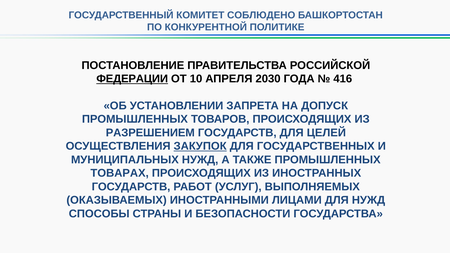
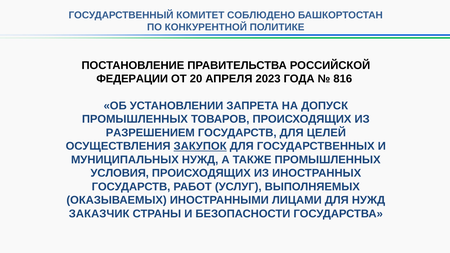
ФЕДЕРАЦИИ underline: present -> none
10: 10 -> 20
2030: 2030 -> 2023
416: 416 -> 816
ТОВАРАХ: ТОВАРАХ -> УСЛОВИЯ
СПОСОБЫ: СПОСОБЫ -> ЗАКАЗЧИК
